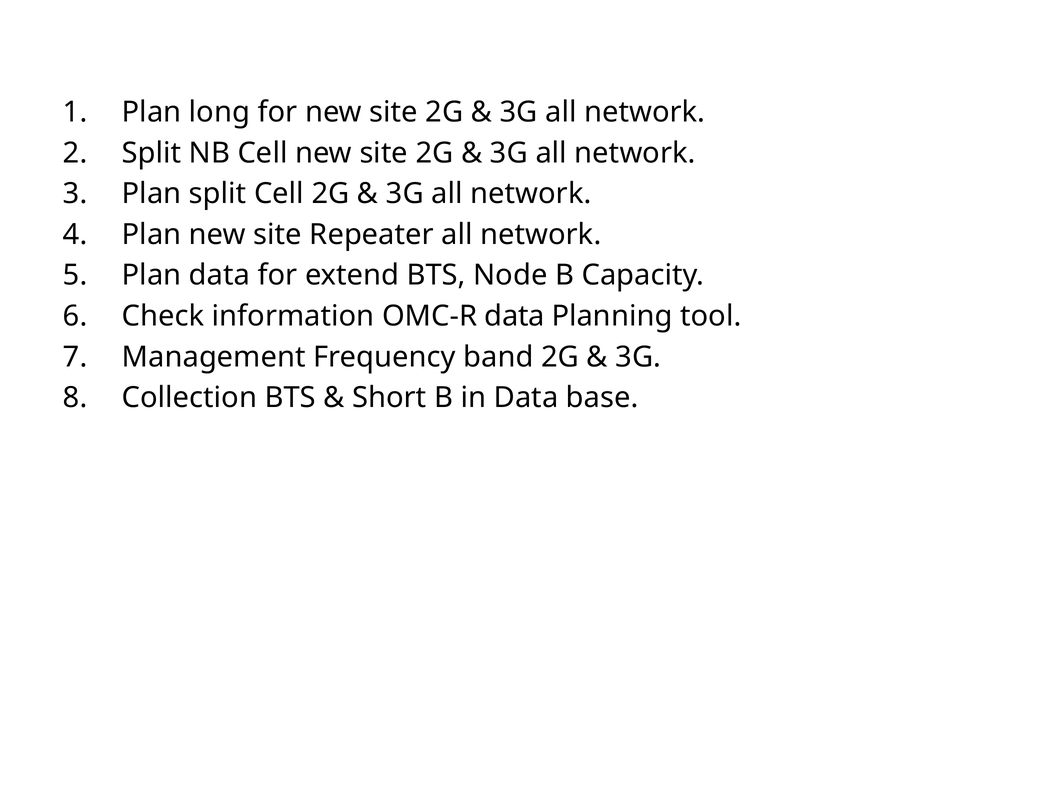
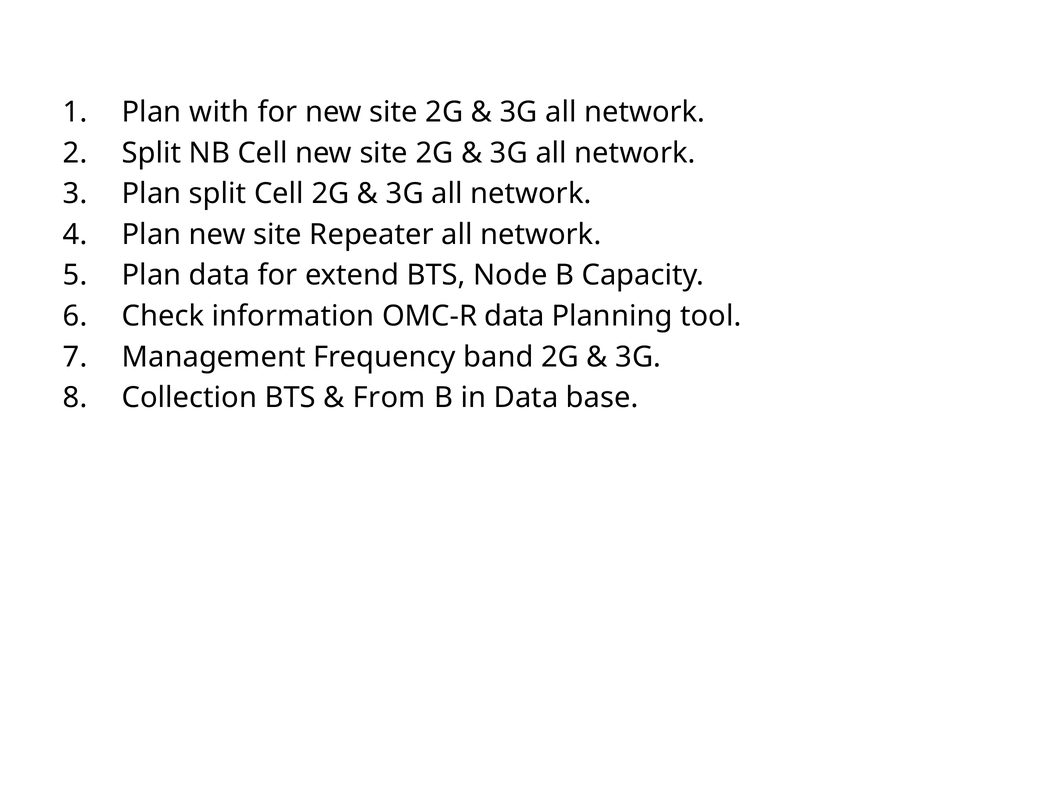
long: long -> with
Short: Short -> From
